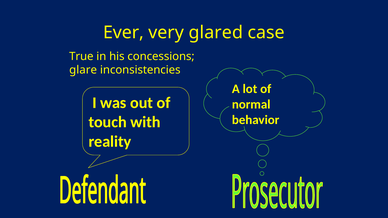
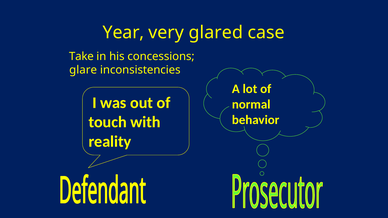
Ever: Ever -> Year
True: True -> Take
